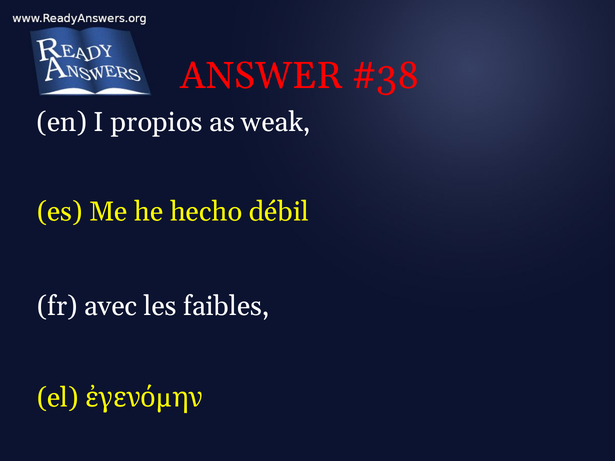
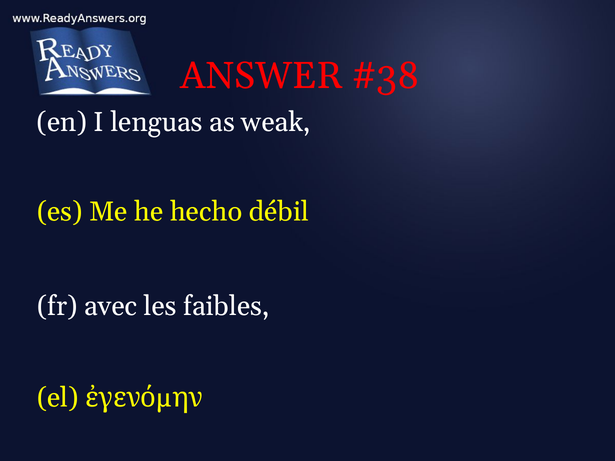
propios: propios -> lenguas
